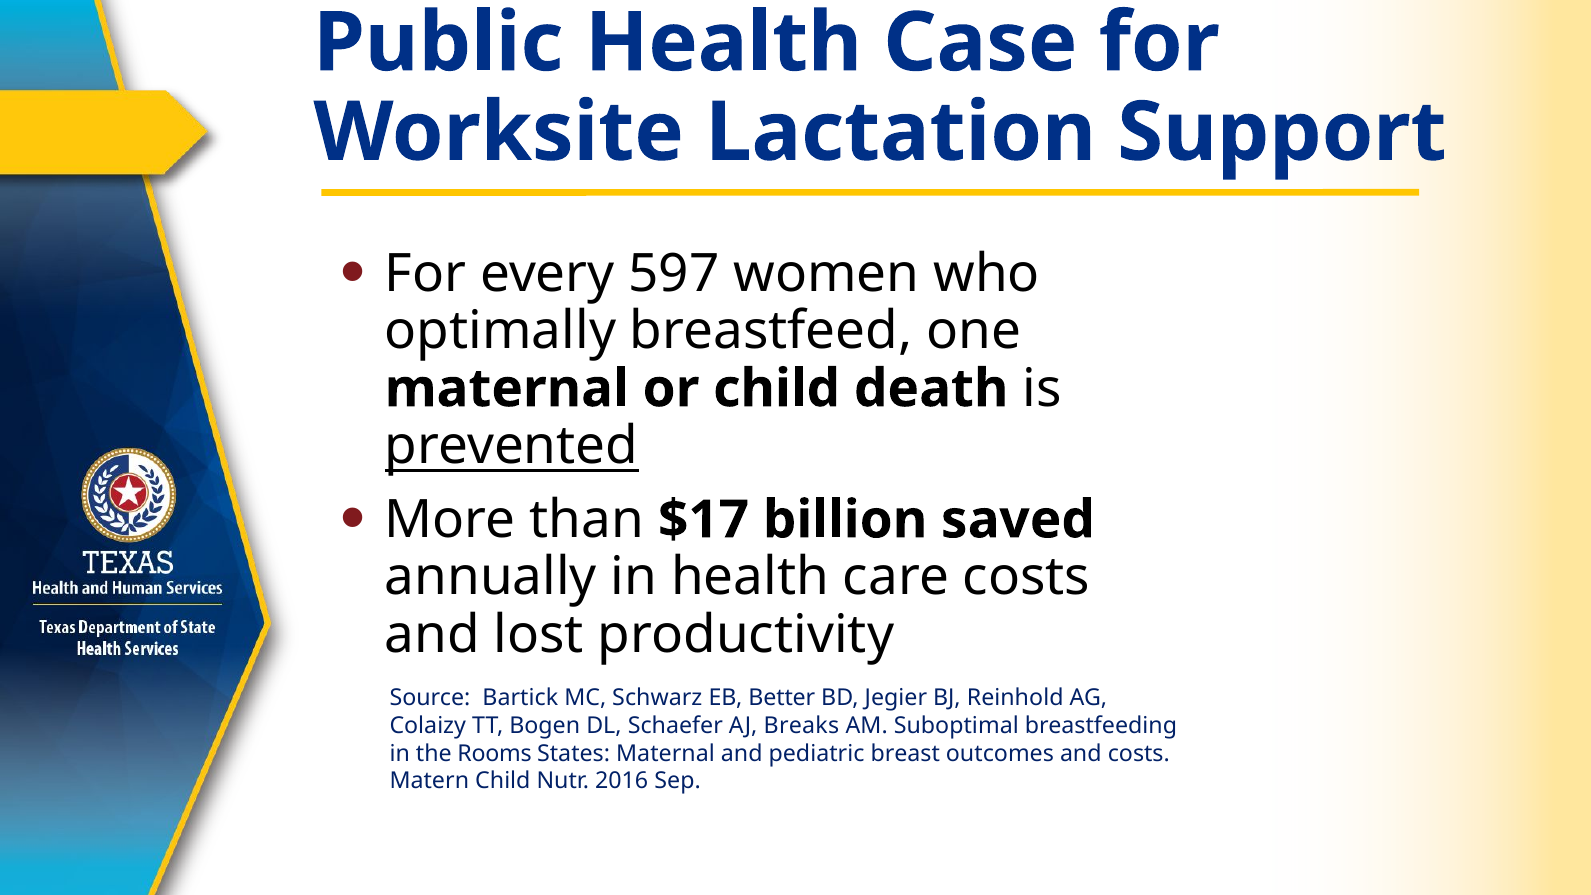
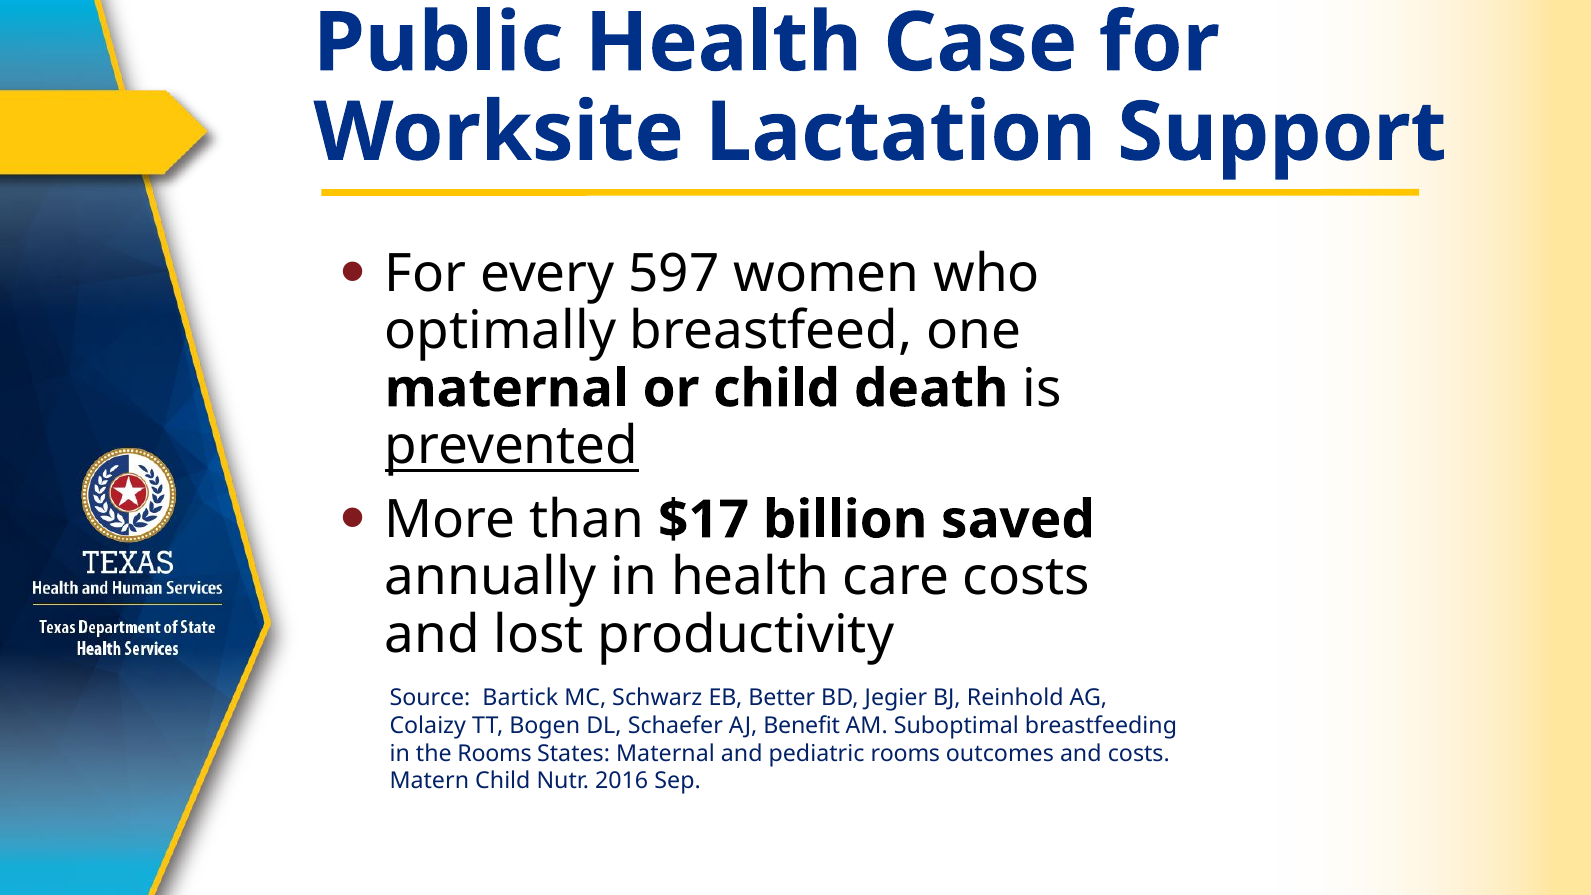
Breaks: Breaks -> Benefit
pediatric breast: breast -> rooms
